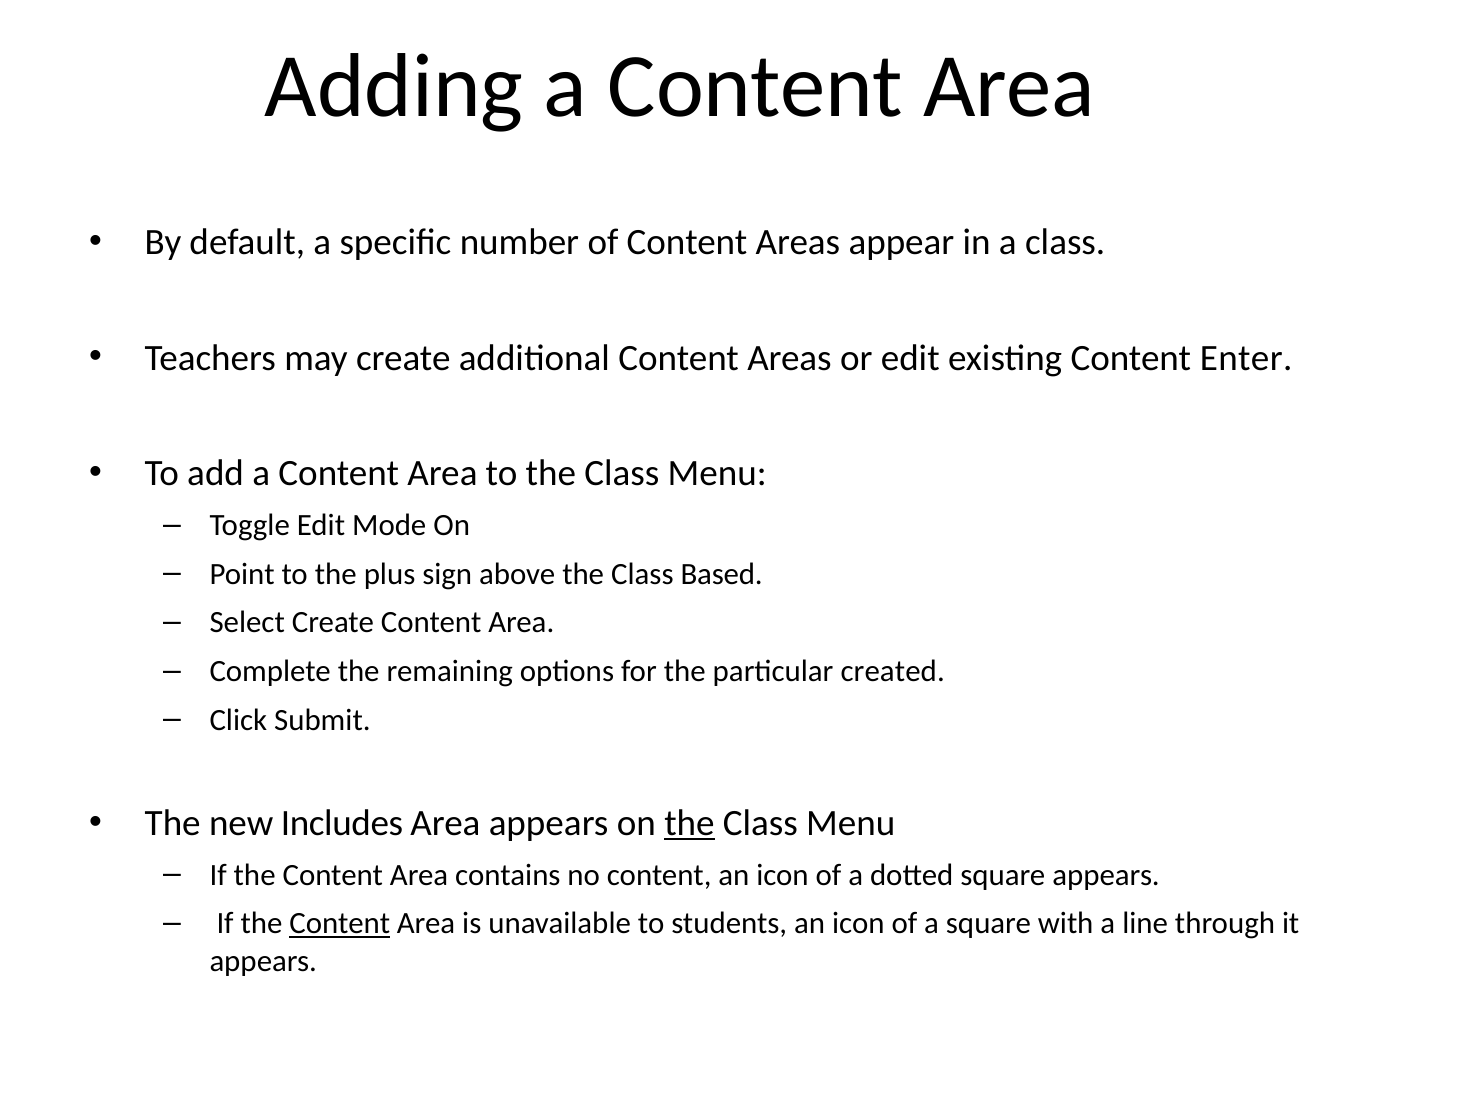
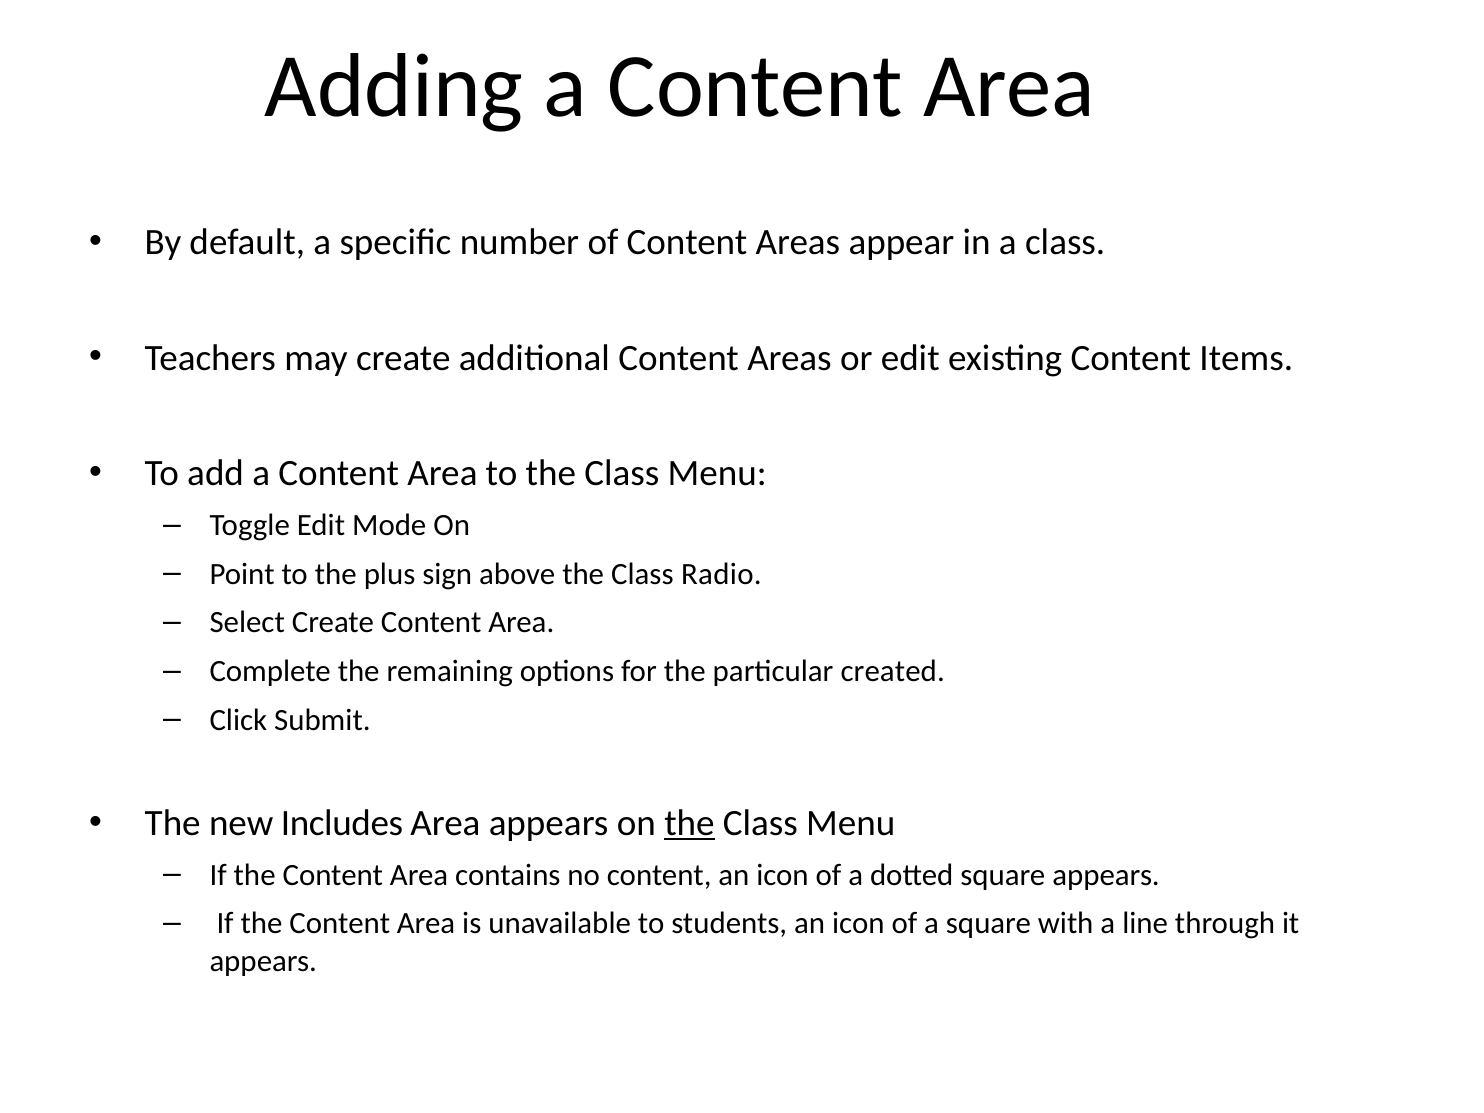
Enter: Enter -> Items
Based: Based -> Radio
Content at (340, 924) underline: present -> none
